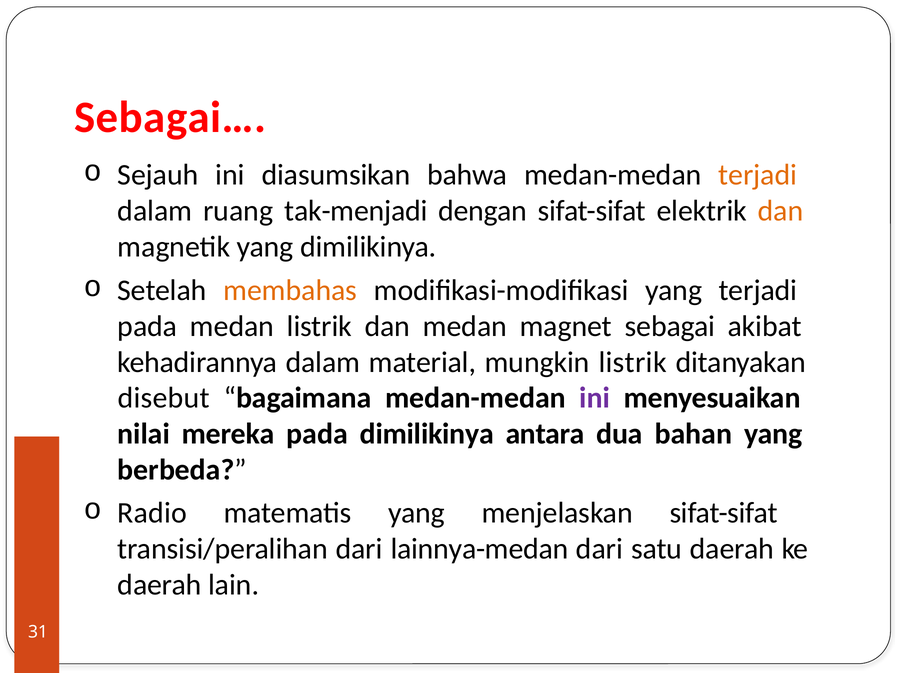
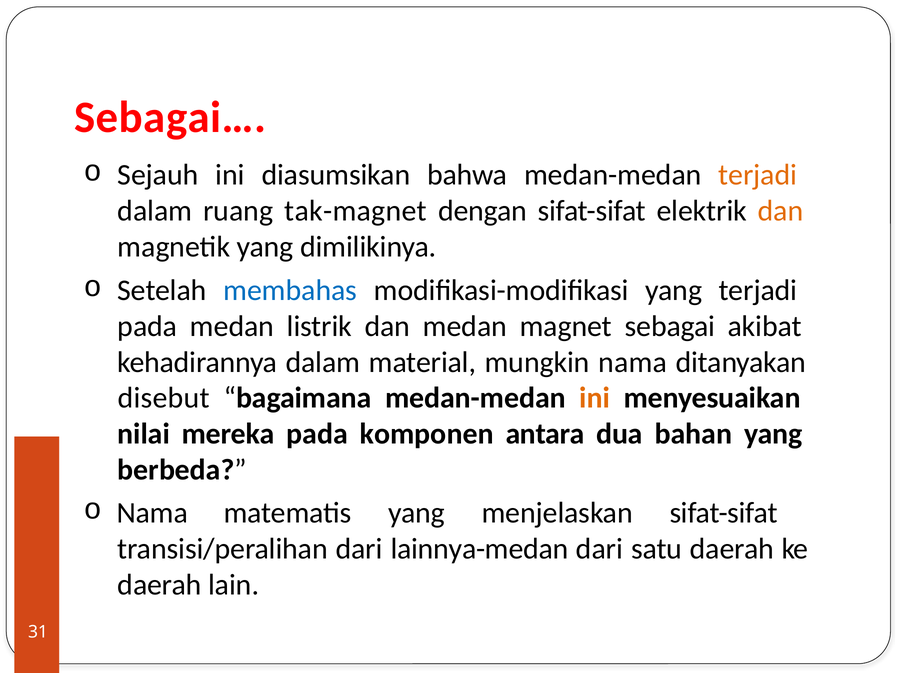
tak-menjadi: tak-menjadi -> tak-magnet
membahas colour: orange -> blue
mungkin listrik: listrik -> nama
ini at (595, 398) colour: purple -> orange
pada dimilikinya: dimilikinya -> komponen
Radio at (152, 513): Radio -> Nama
